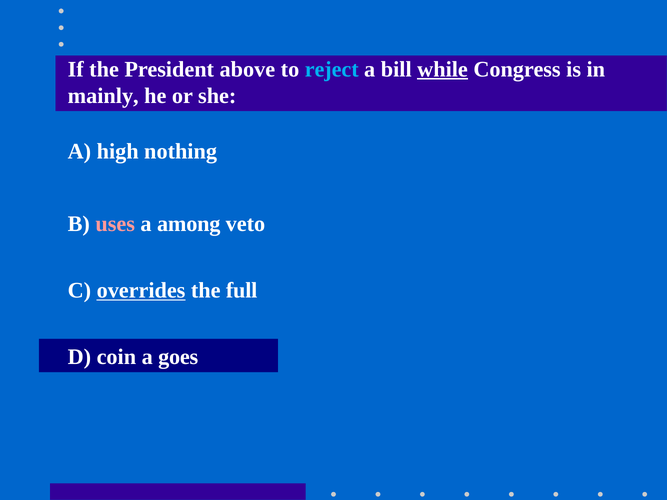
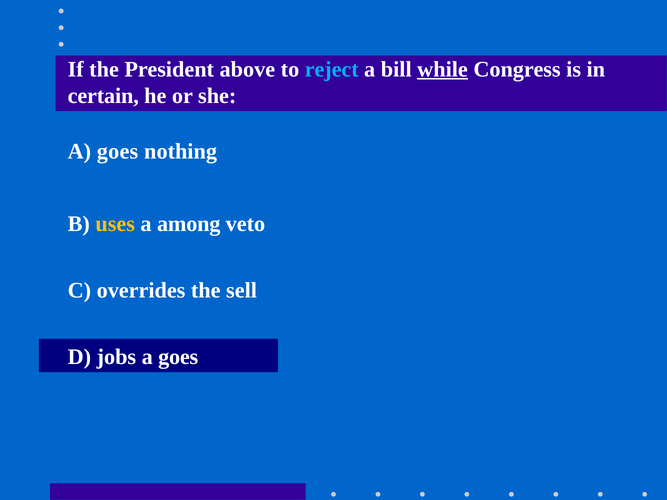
mainly: mainly -> certain
high at (118, 152): high -> goes
uses colour: pink -> yellow
overrides underline: present -> none
full: full -> sell
coin: coin -> jobs
